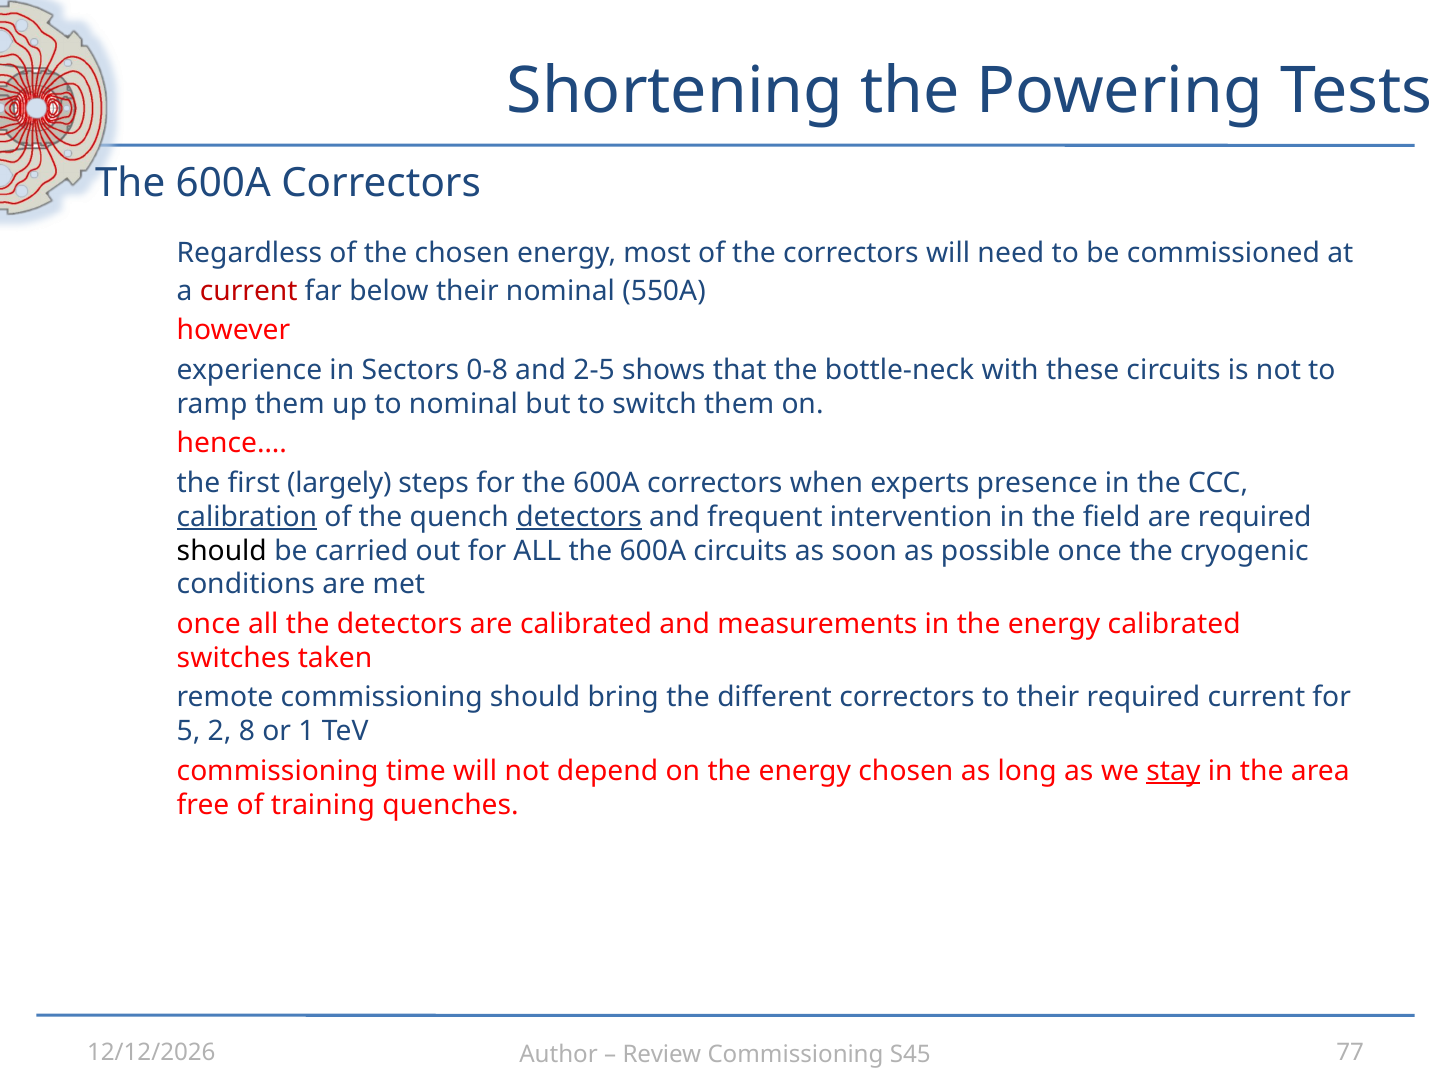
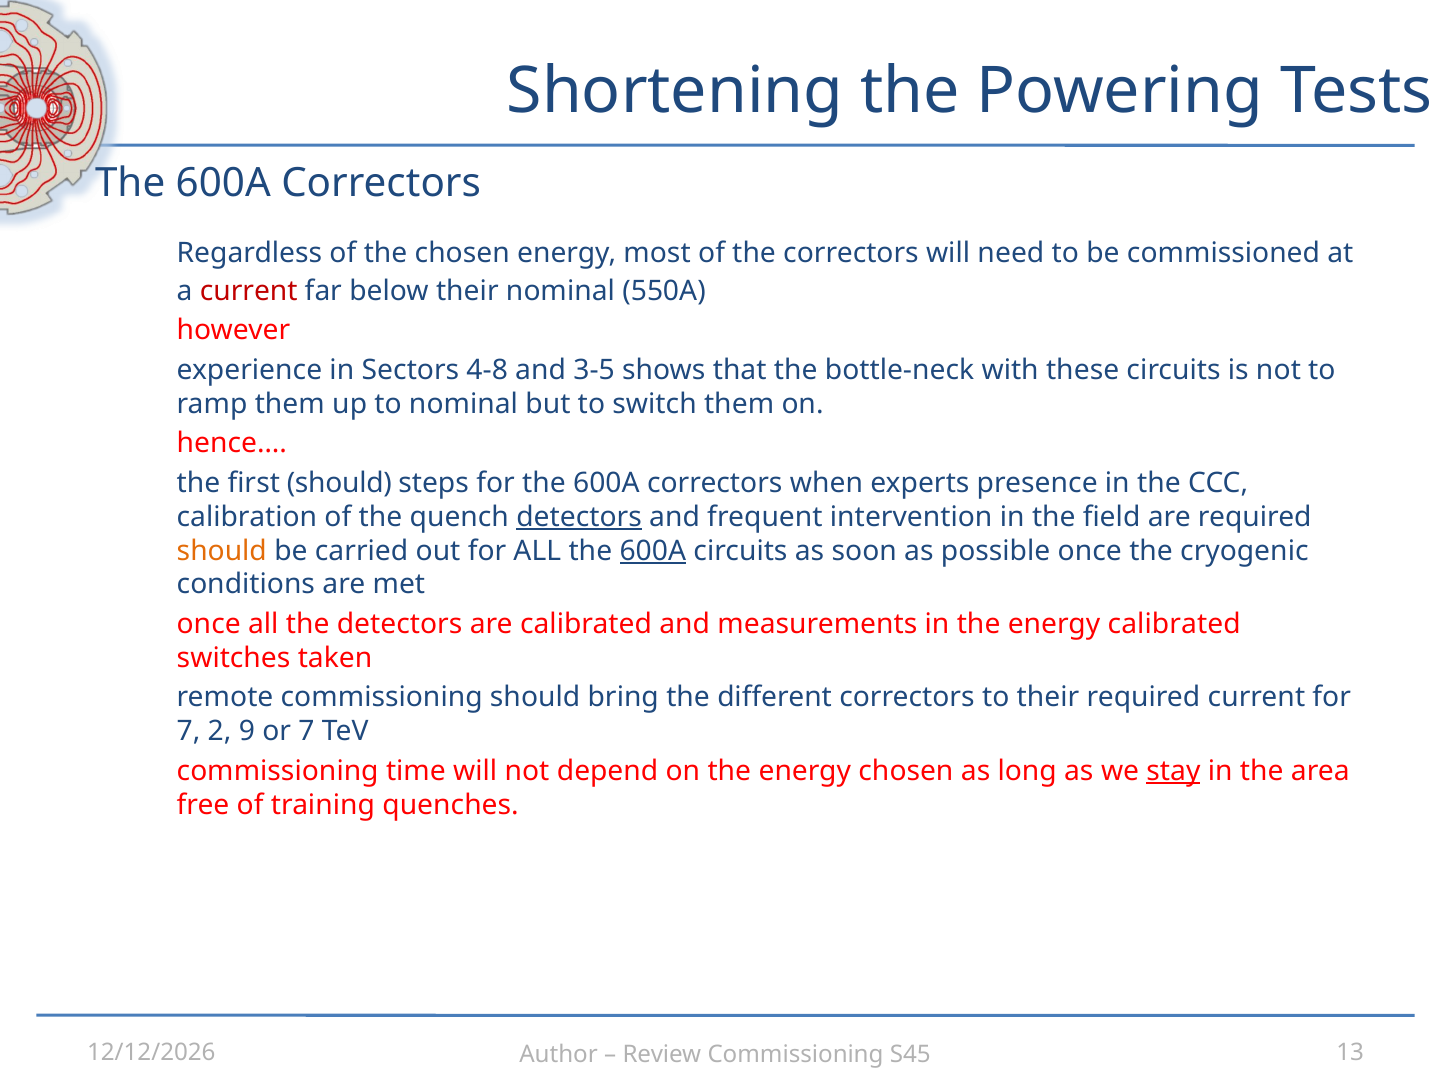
0-8: 0-8 -> 4-8
2-5: 2-5 -> 3-5
first largely: largely -> should
calibration underline: present -> none
should at (222, 551) colour: black -> orange
600A at (653, 551) underline: none -> present
5 at (189, 732): 5 -> 7
8: 8 -> 9
or 1: 1 -> 7
77: 77 -> 13
